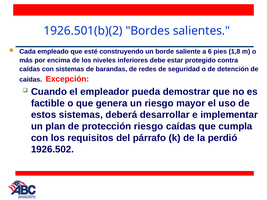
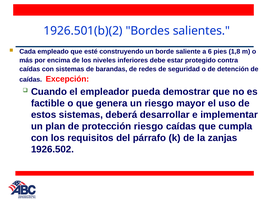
perdió: perdió -> zanjas
